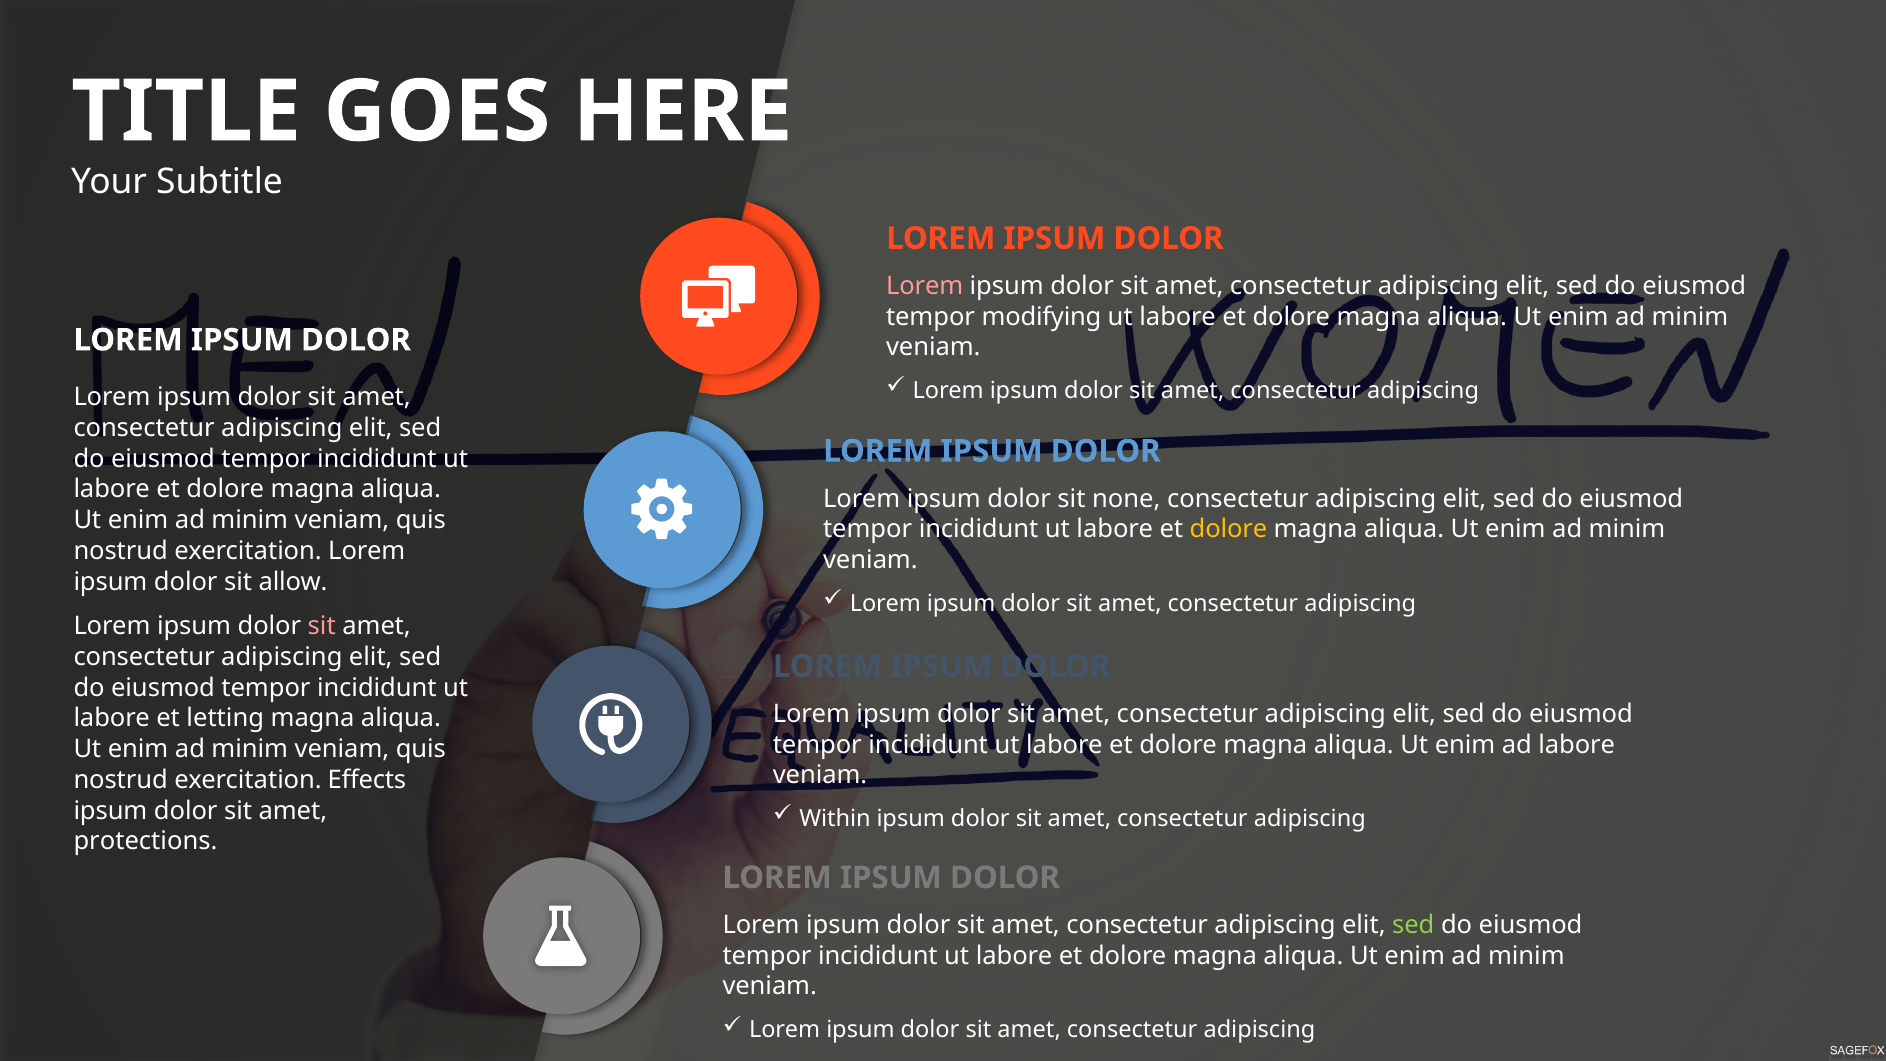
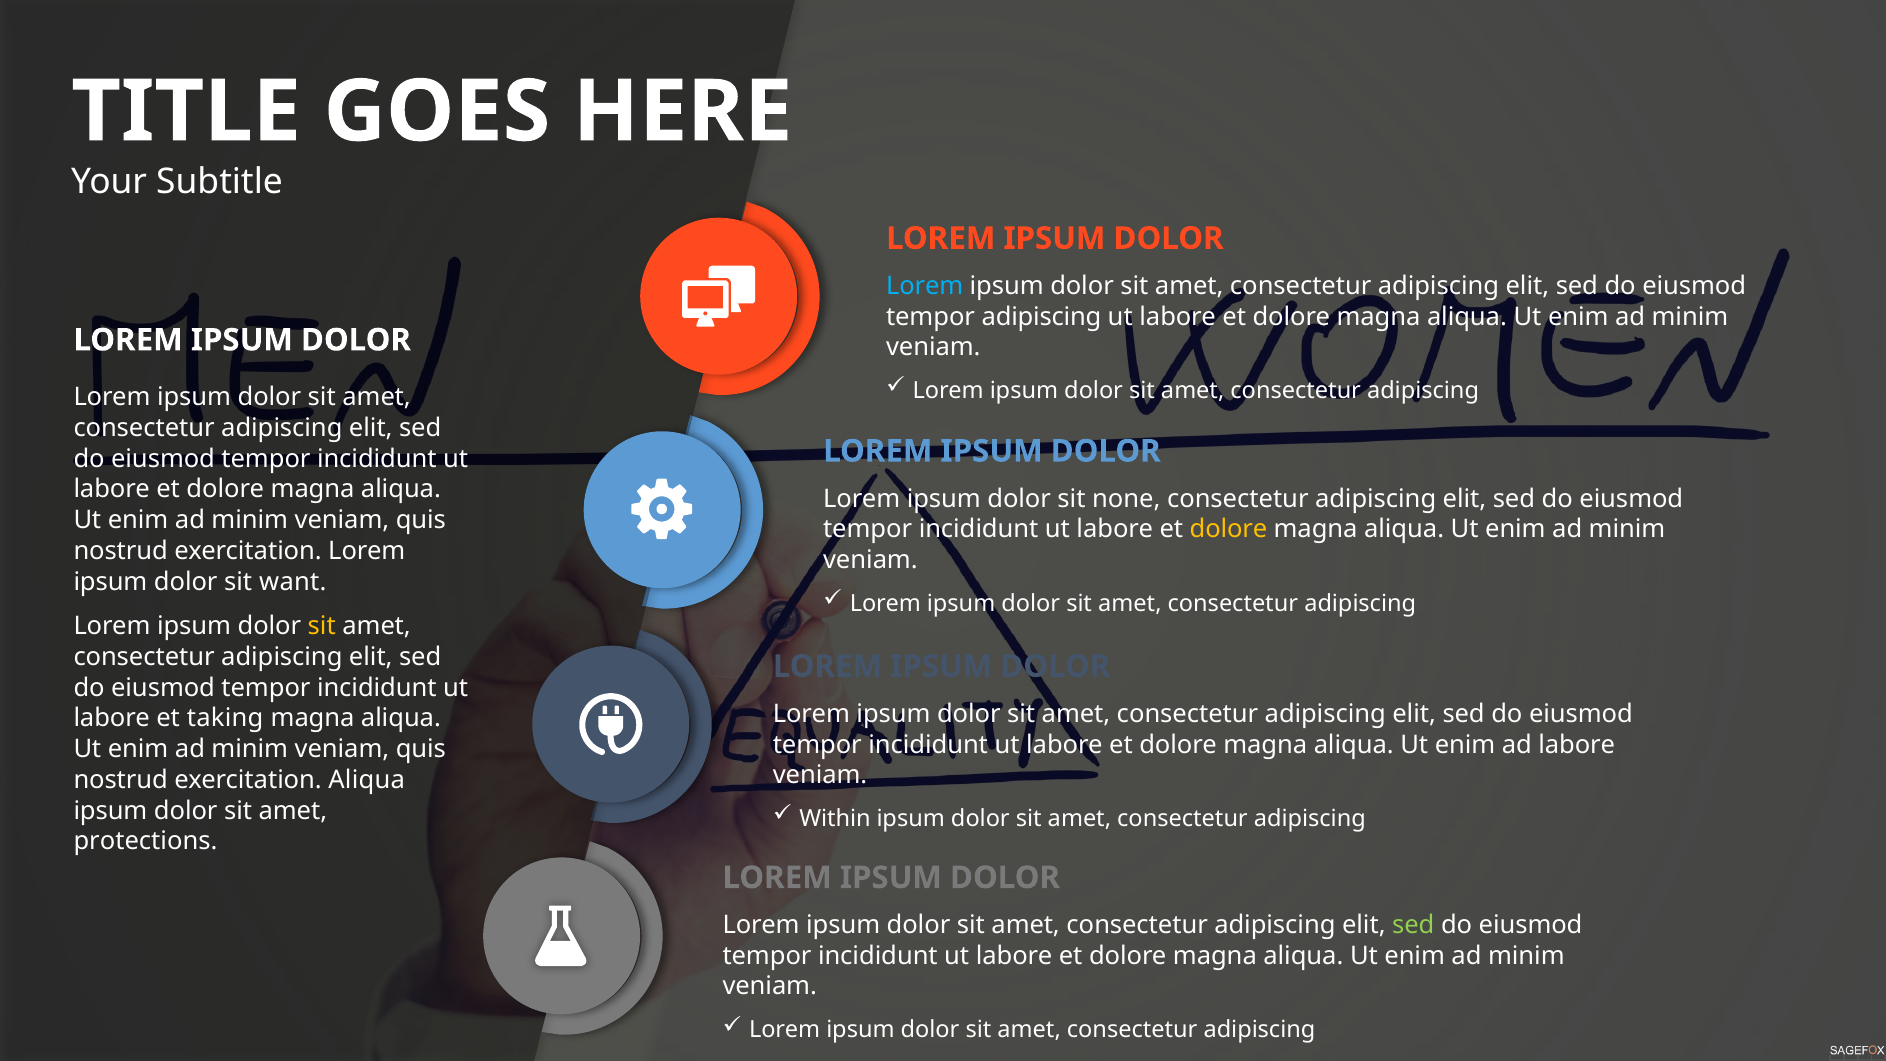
Lorem at (925, 286) colour: pink -> light blue
tempor modifying: modifying -> adipiscing
allow: allow -> want
sit at (322, 626) colour: pink -> yellow
letting: letting -> taking
exercitation Effects: Effects -> Aliqua
